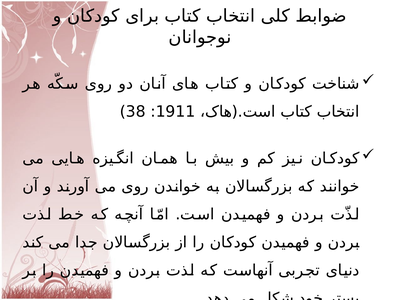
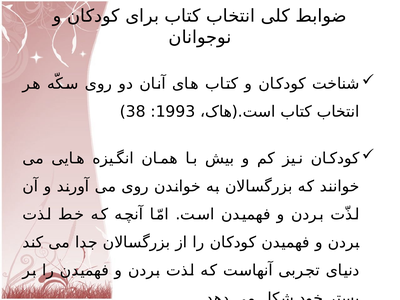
1911: 1911 -> 1993
